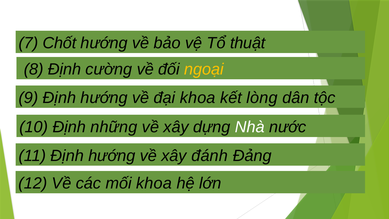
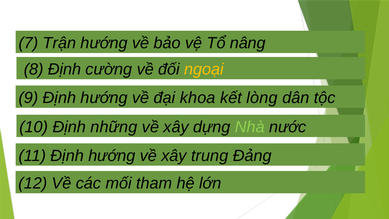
Chốt: Chốt -> Trận
thuật: thuật -> nâng
Nhà colour: white -> light green
đánh: đánh -> trung
mối khoa: khoa -> tham
